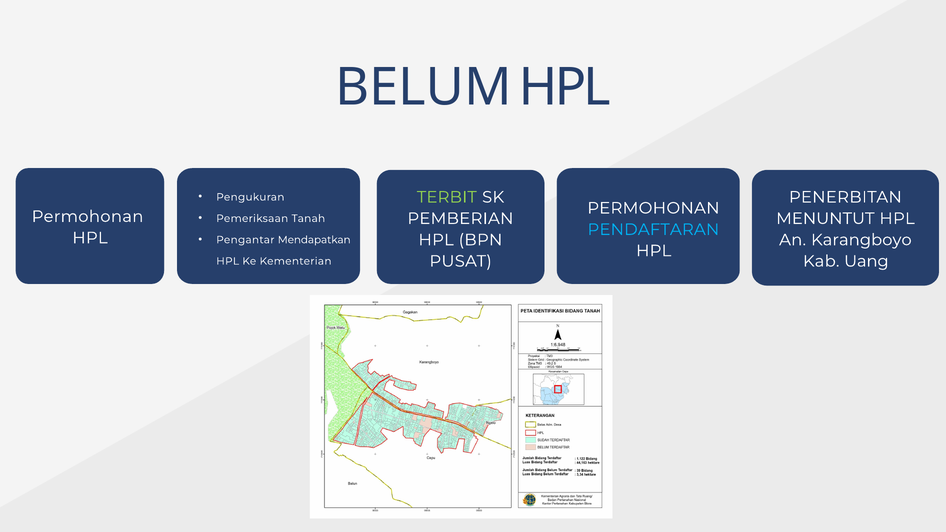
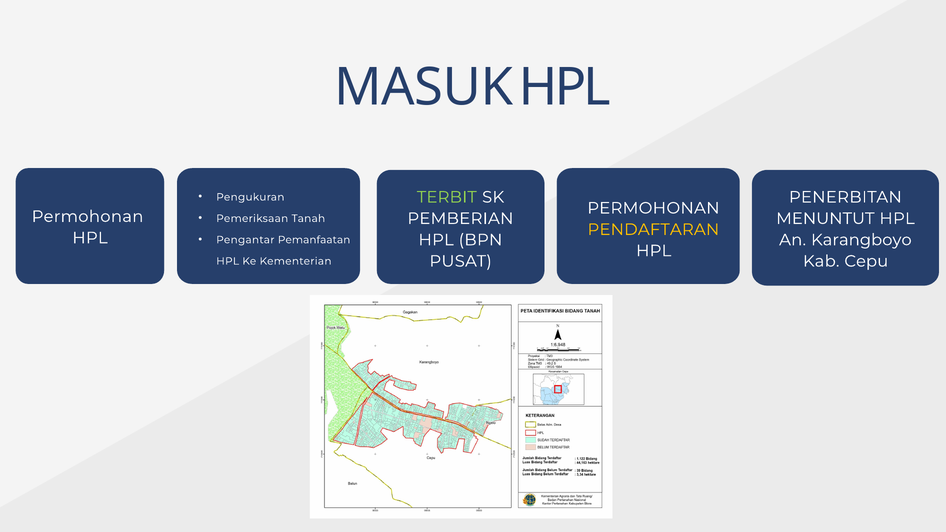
BELUM: BELUM -> MASUK
PENDAFTARAN colour: light blue -> yellow
Mendapatkan: Mendapatkan -> Pemanfaatan
Uang: Uang -> Cepu
